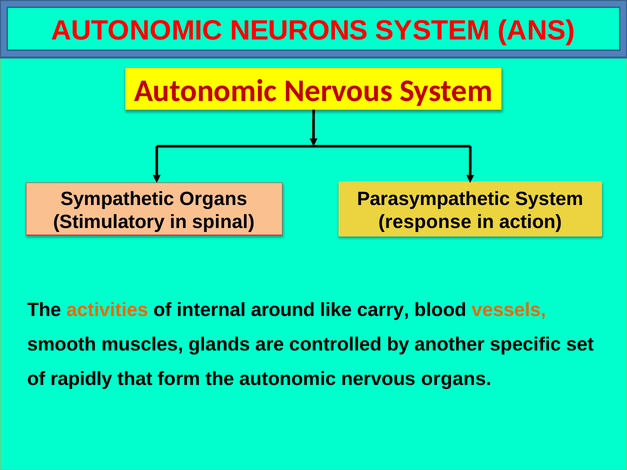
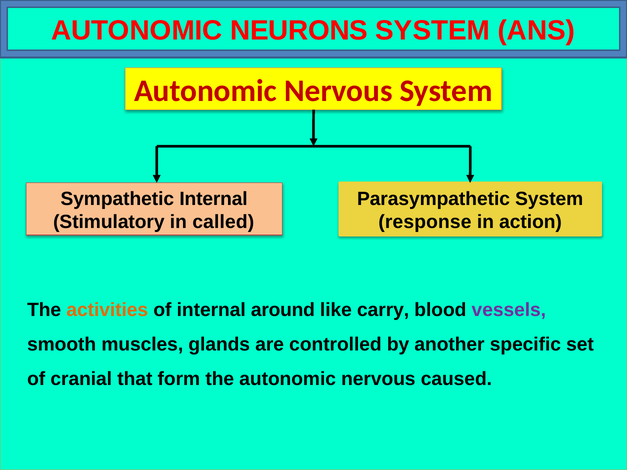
Sympathetic Organs: Organs -> Internal
spinal: spinal -> called
vessels colour: orange -> purple
rapidly: rapidly -> cranial
nervous organs: organs -> caused
